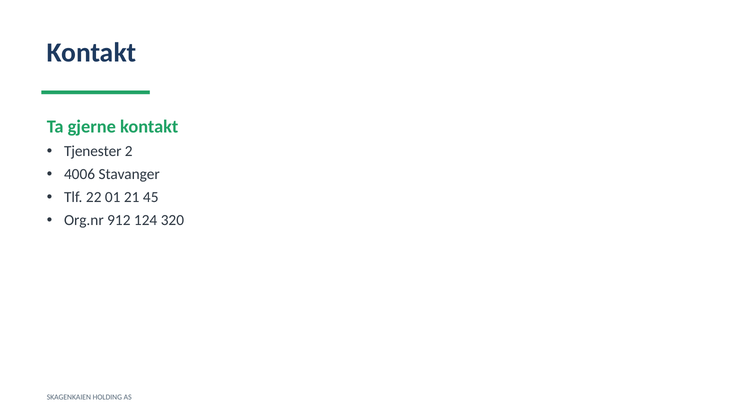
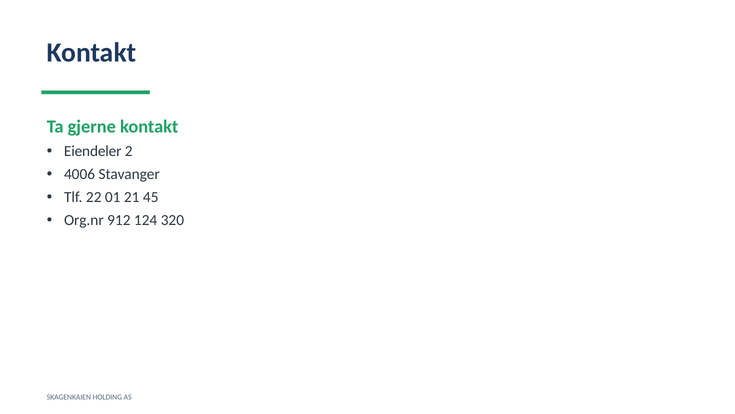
Tjenester: Tjenester -> Eiendeler
